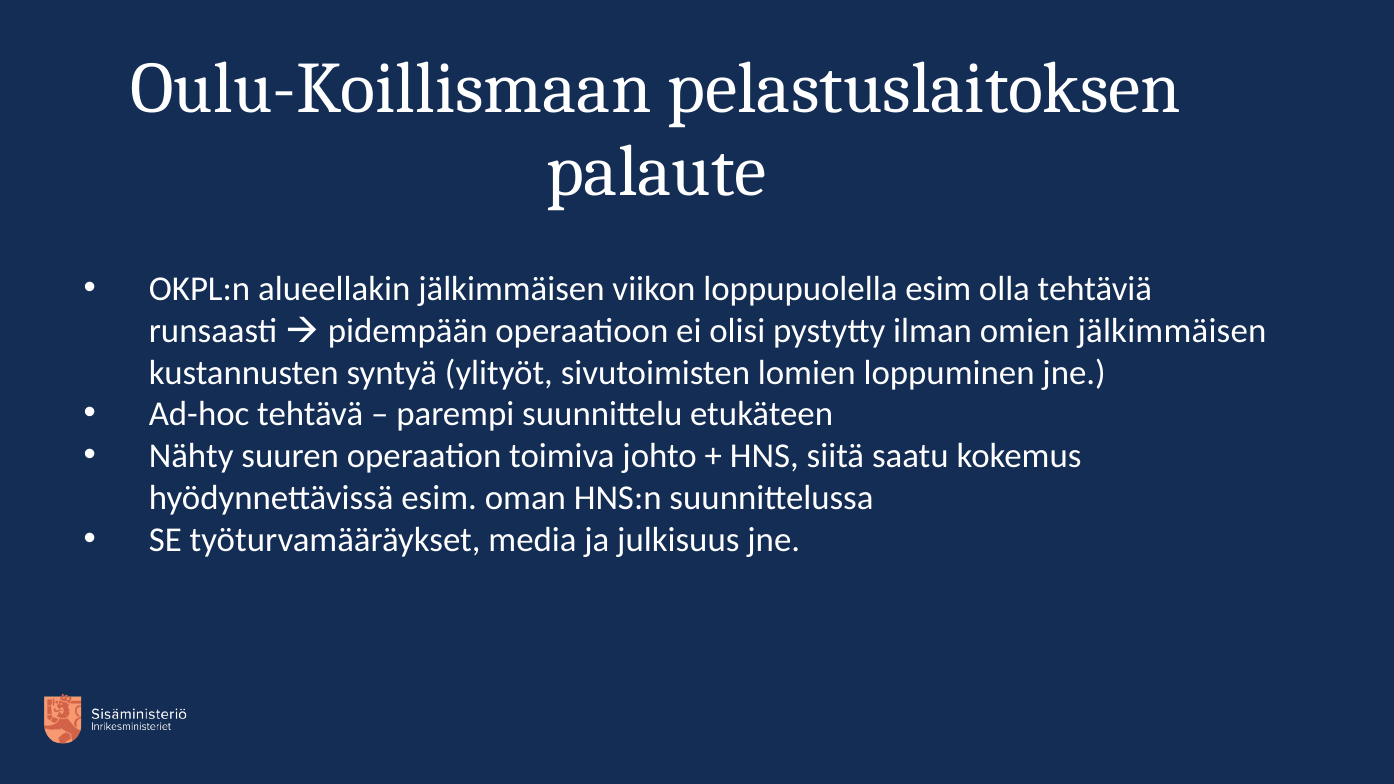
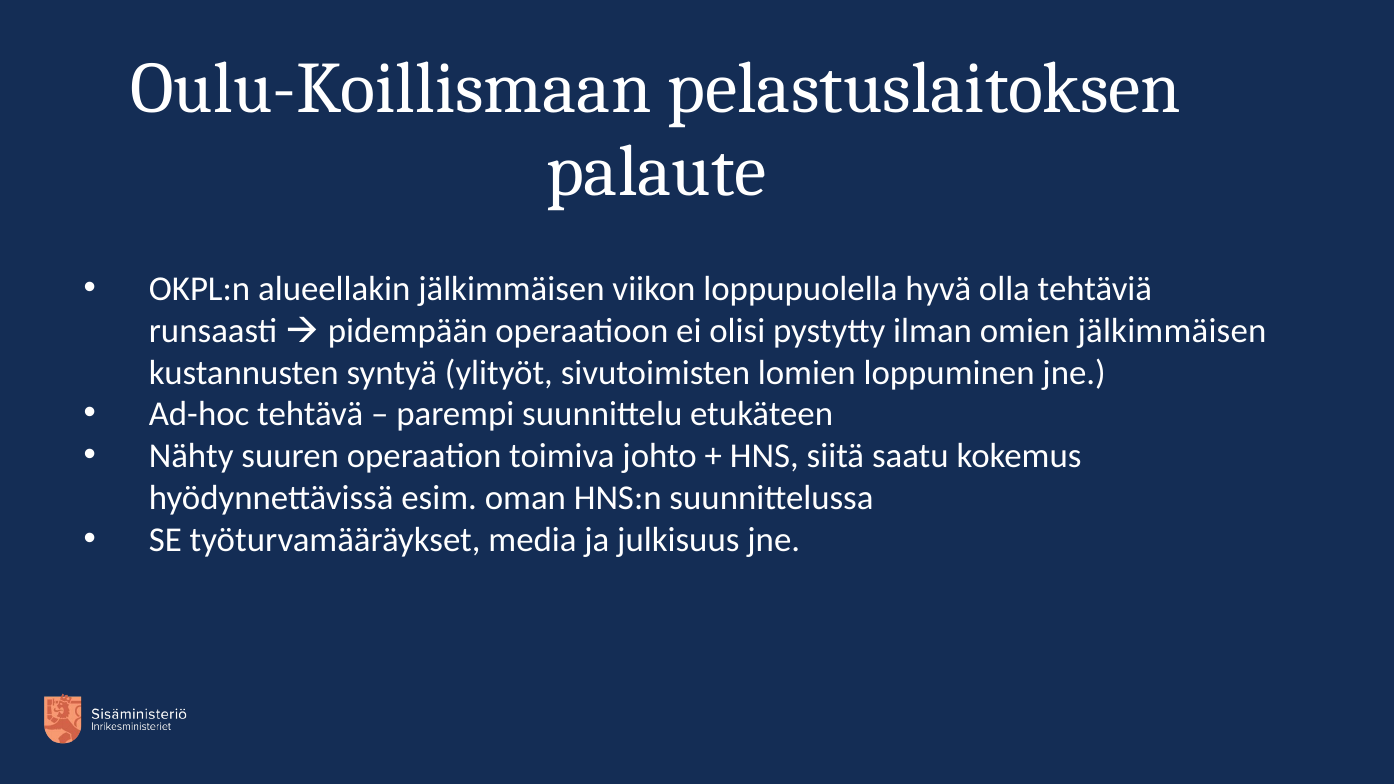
loppupuolella esim: esim -> hyvä
